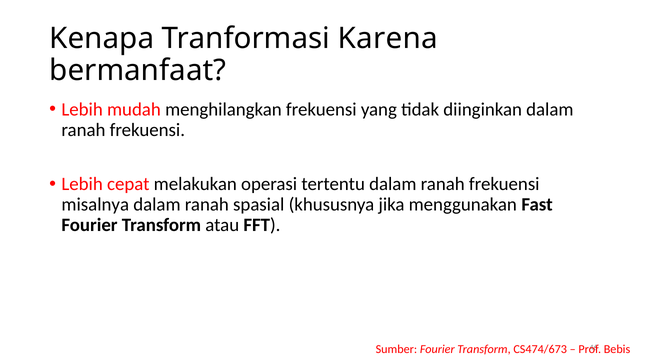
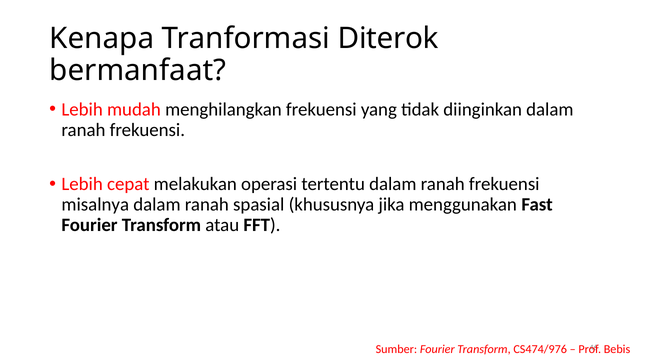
Karena: Karena -> Diterok
CS474/673: CS474/673 -> CS474/976
